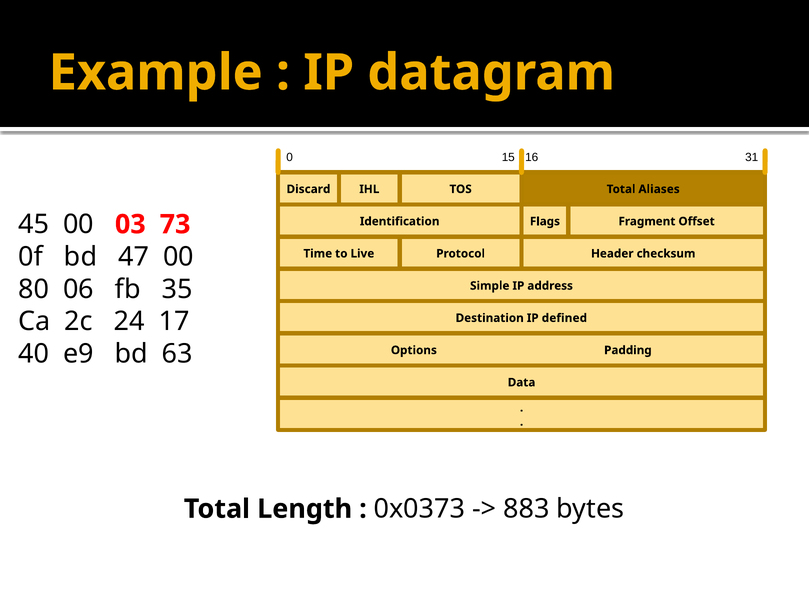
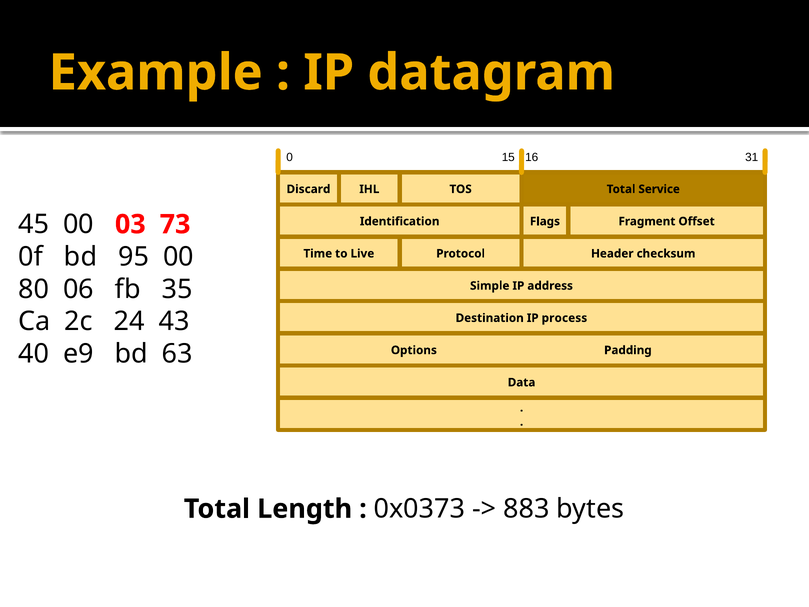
Aliases: Aliases -> Service
47: 47 -> 95
17: 17 -> 43
defined: defined -> process
